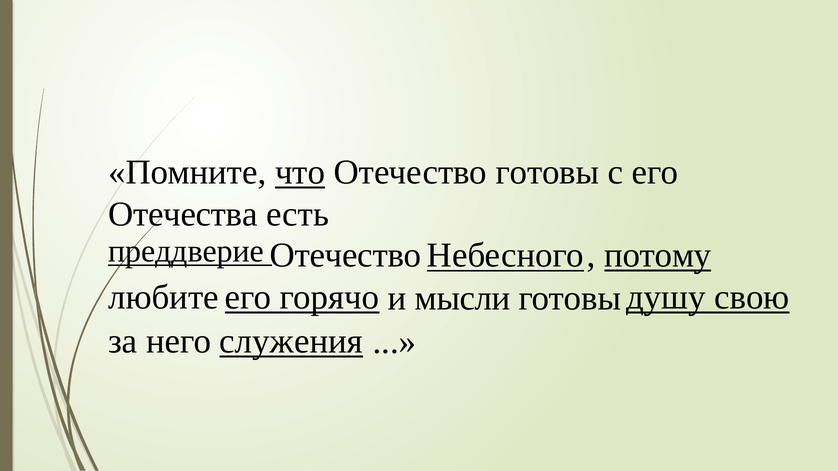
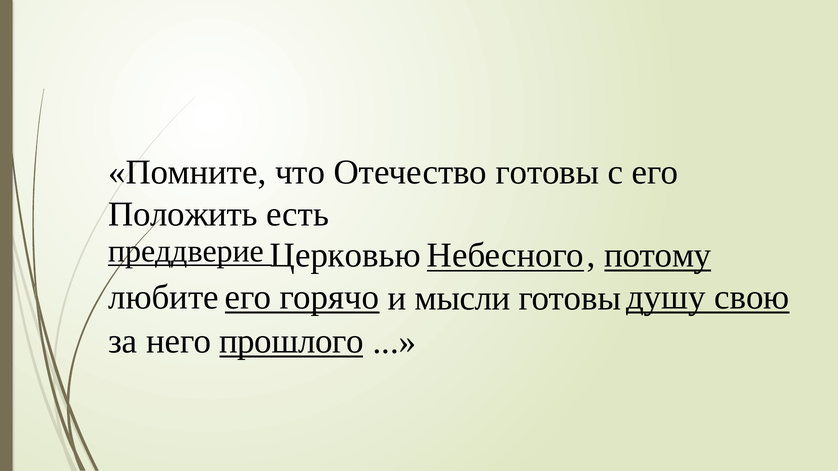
что underline: present -> none
Отечества: Отечества -> Положить
преддверие Отечество: Отечество -> Церковью
служения: служения -> прошлого
